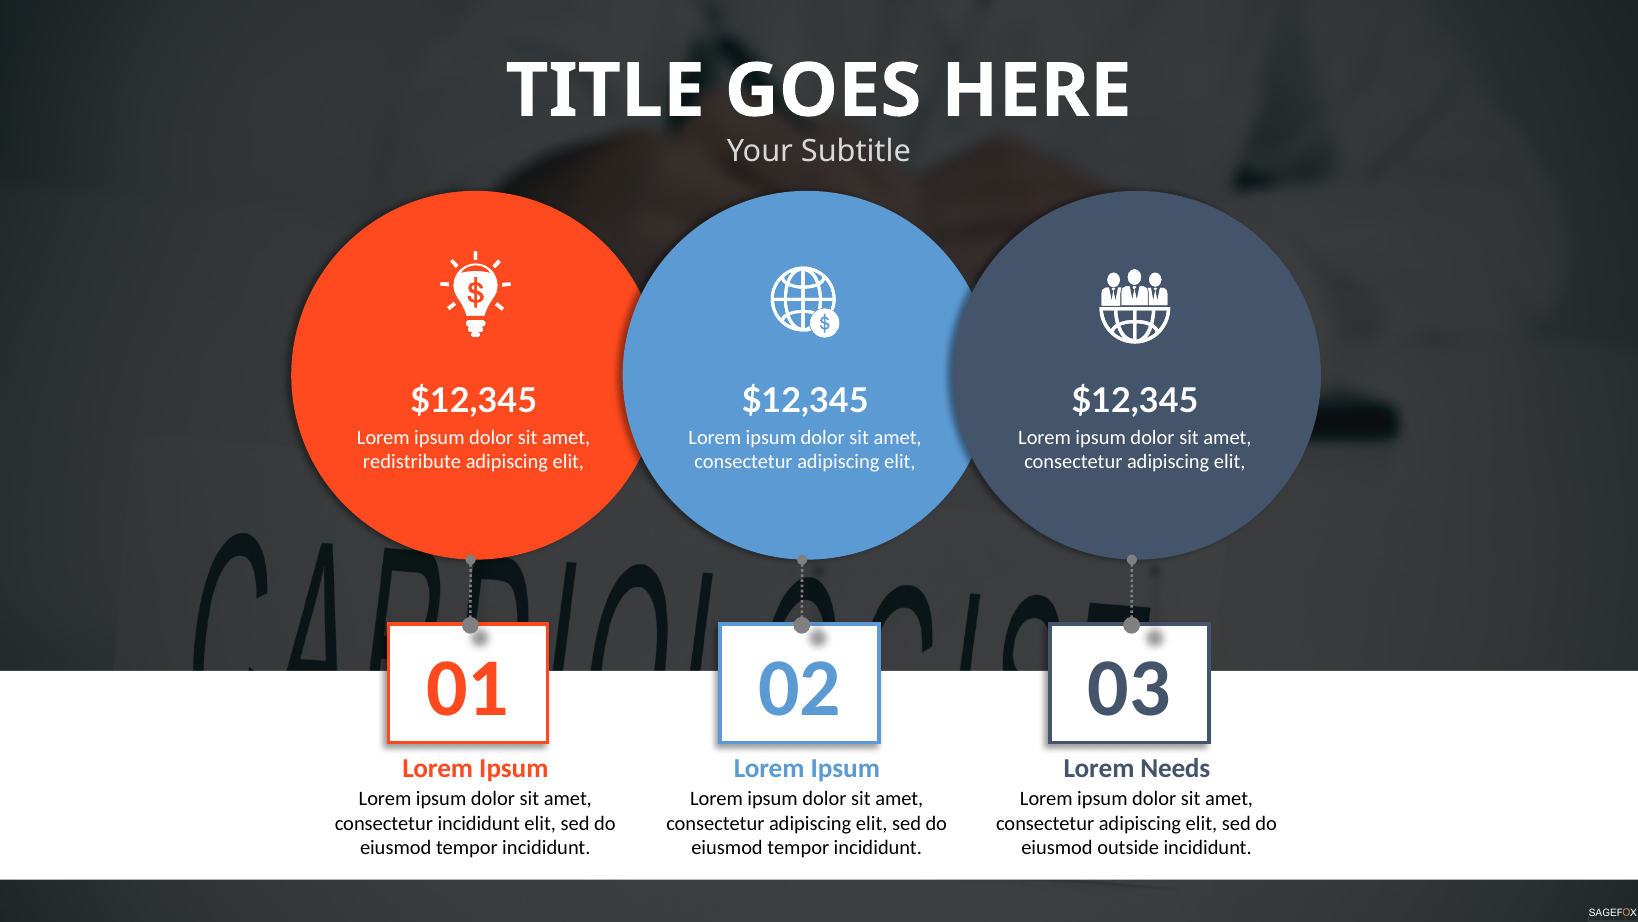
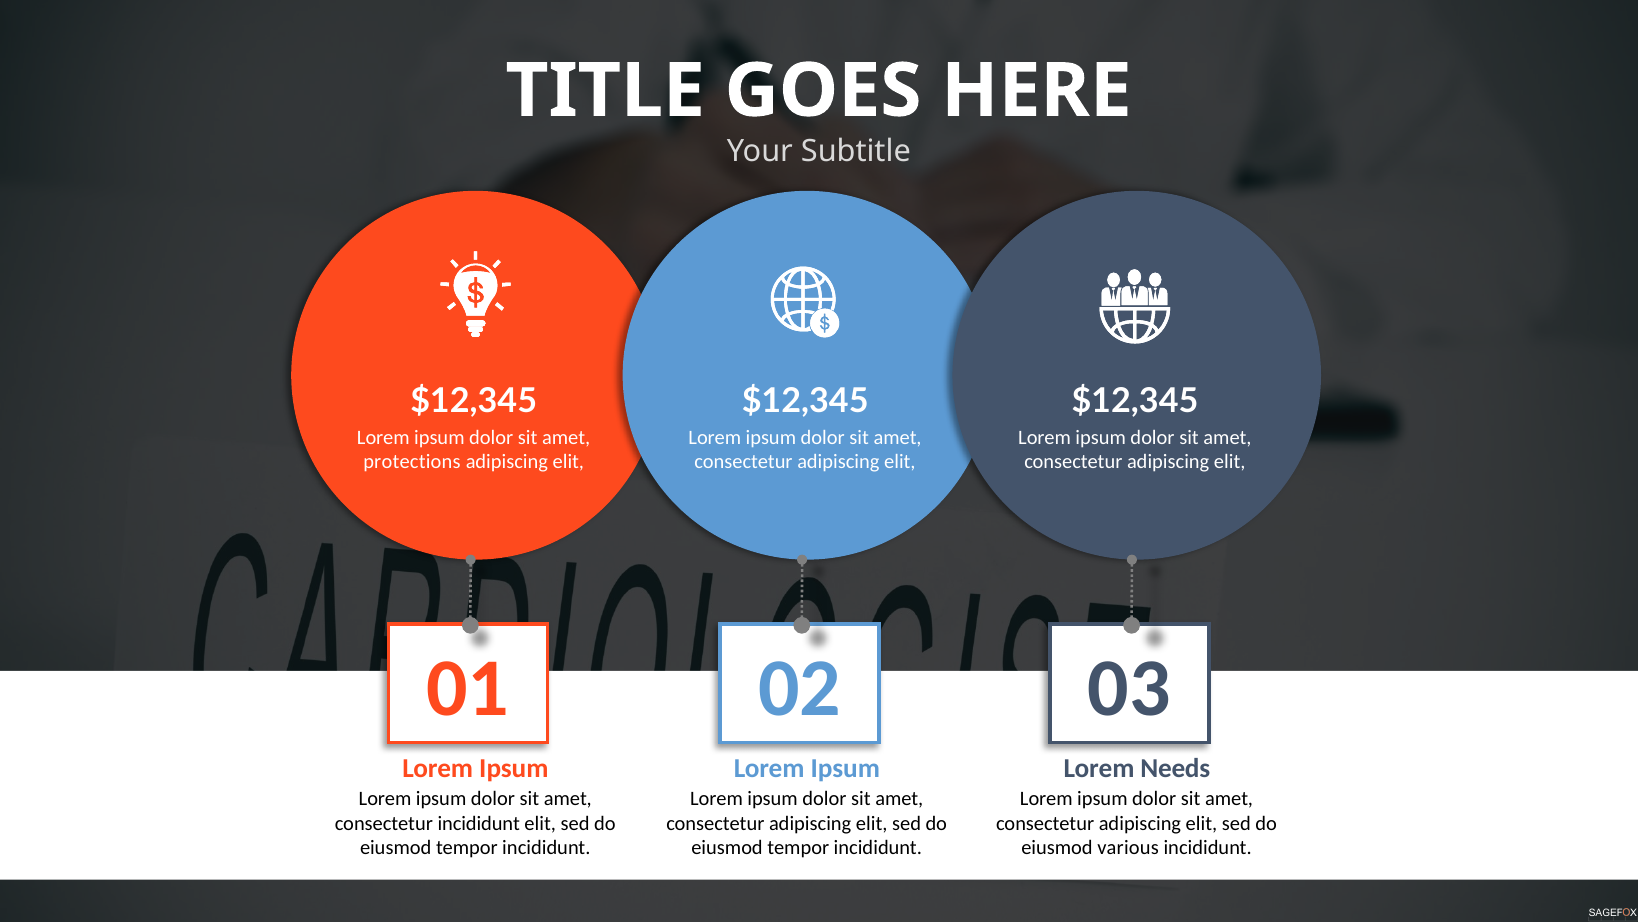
redistribute: redistribute -> protections
outside: outside -> various
